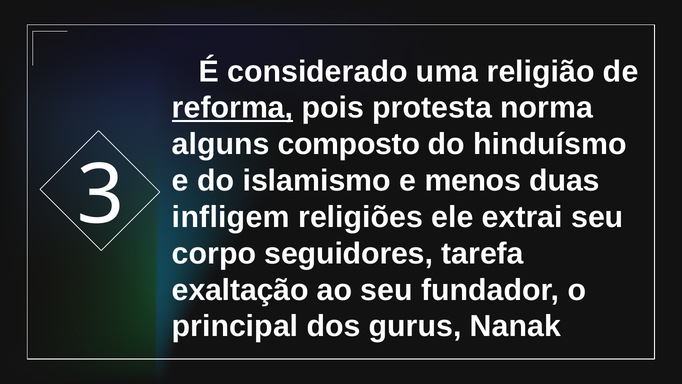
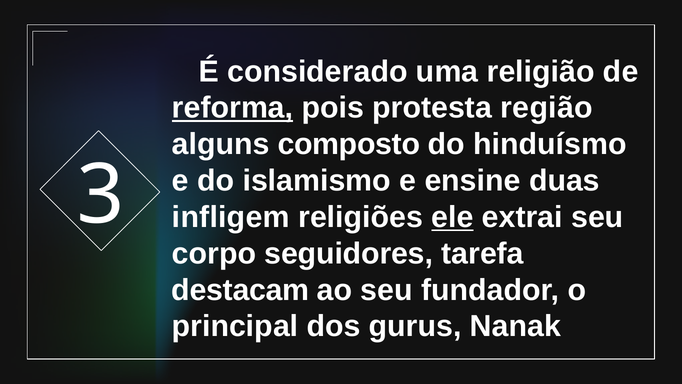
norma: norma -> região
menos: menos -> ensine
ele underline: none -> present
exaltação: exaltação -> destacam
